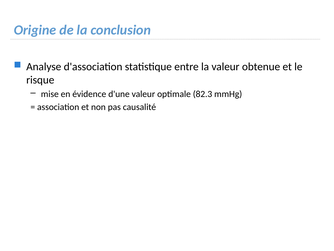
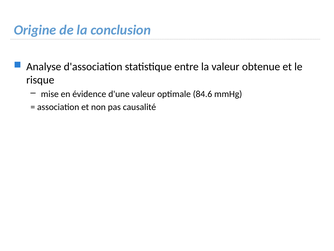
82.3: 82.3 -> 84.6
